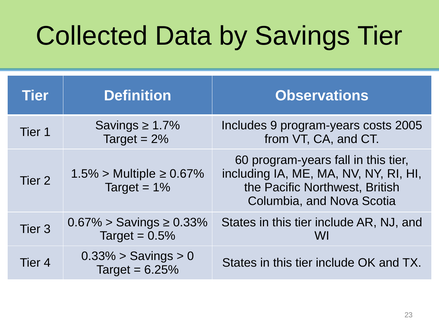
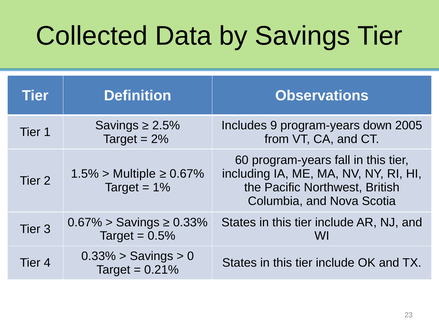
1.7%: 1.7% -> 2.5%
costs: costs -> down
6.25%: 6.25% -> 0.21%
